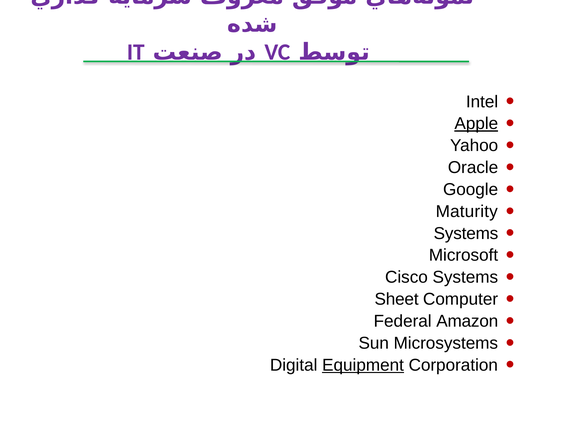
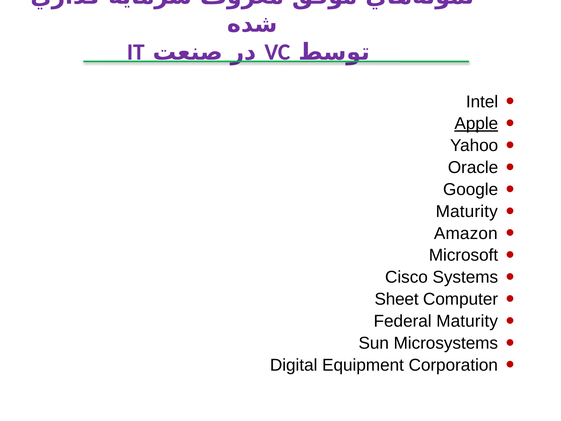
Systems at (466, 233): Systems -> Amazon
Federal Amazon: Amazon -> Maturity
Equipment underline: present -> none
